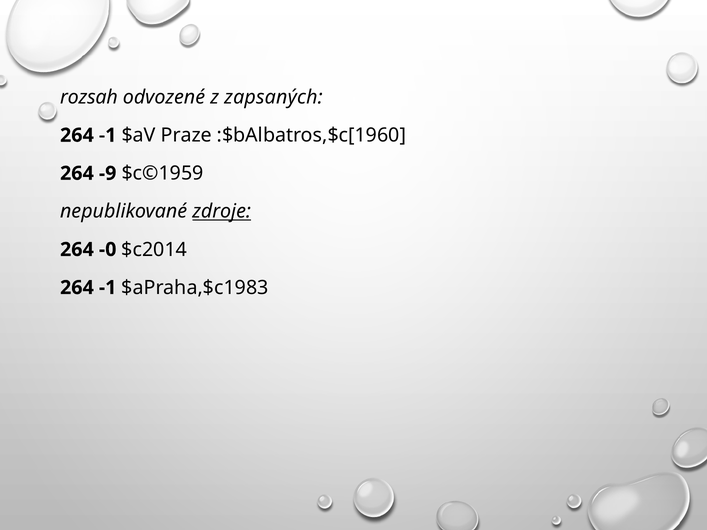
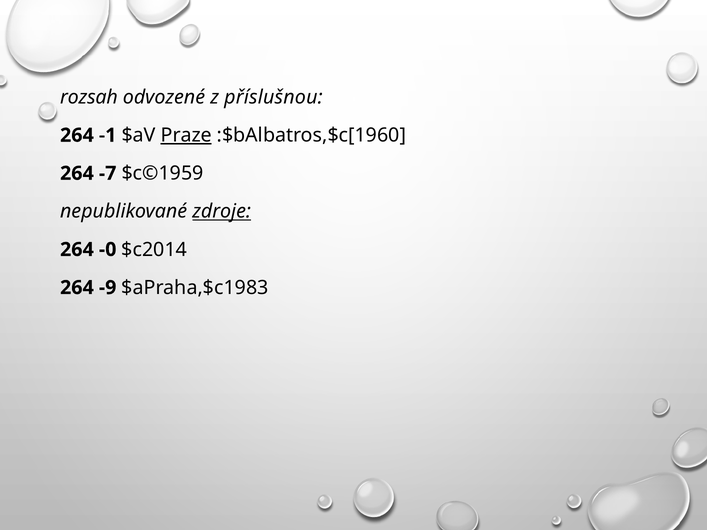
zapsaných: zapsaných -> příslušnou
Praze underline: none -> present
-9: -9 -> -7
-1 at (108, 288): -1 -> -9
